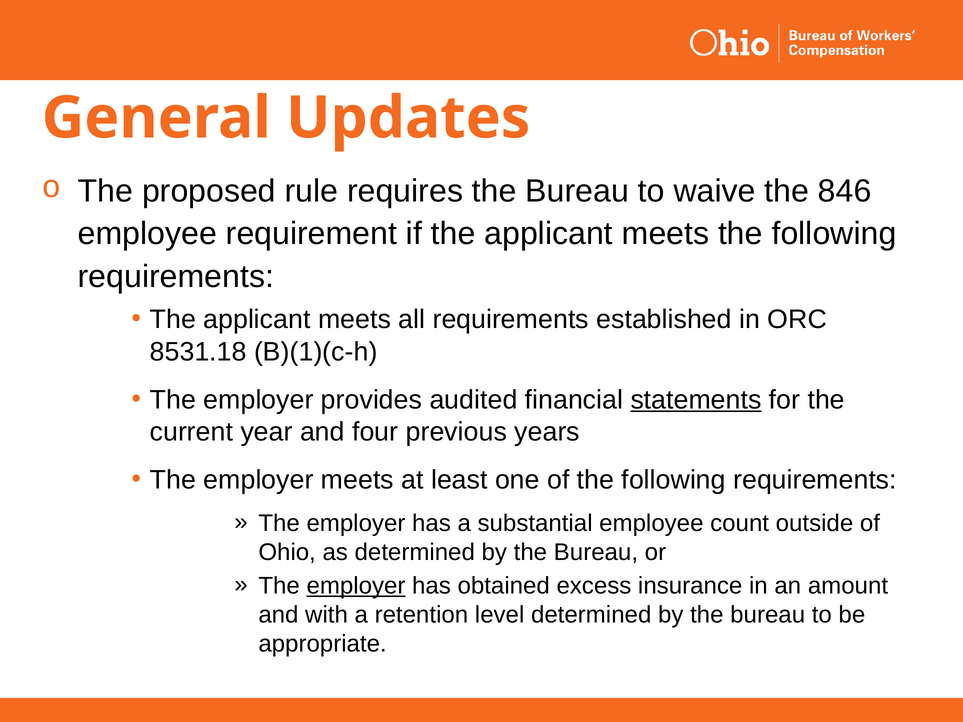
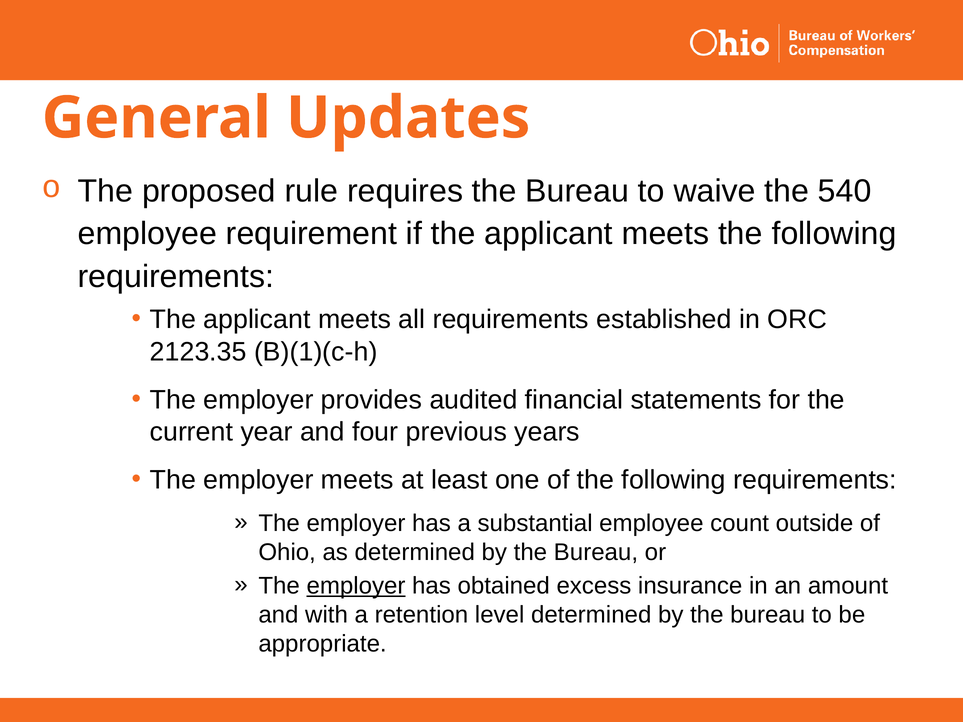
846: 846 -> 540
8531.18: 8531.18 -> 2123.35
statements underline: present -> none
